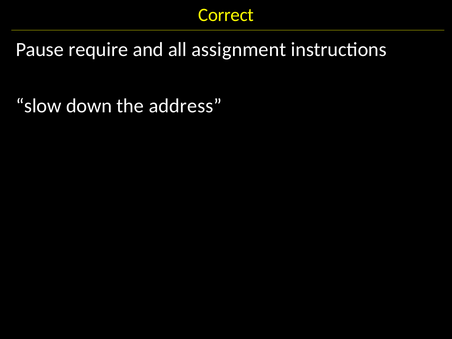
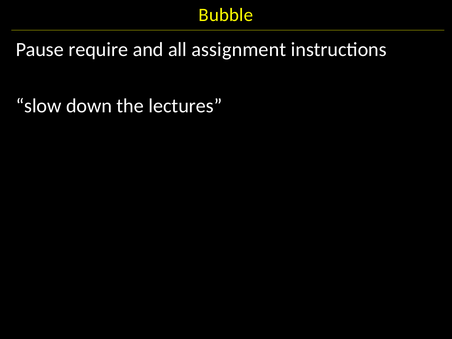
Correct: Correct -> Bubble
address: address -> lectures
